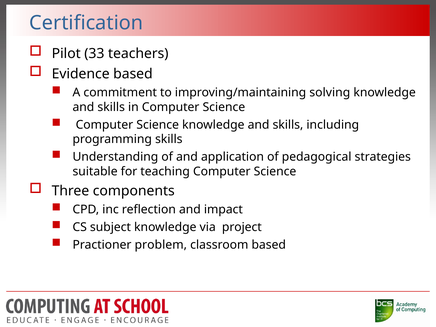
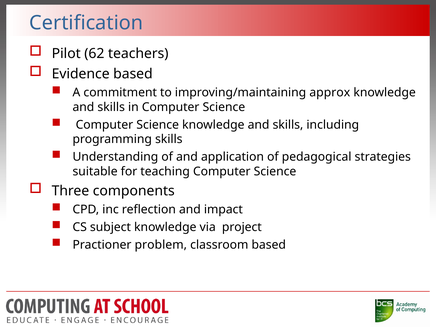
33: 33 -> 62
solving: solving -> approx
